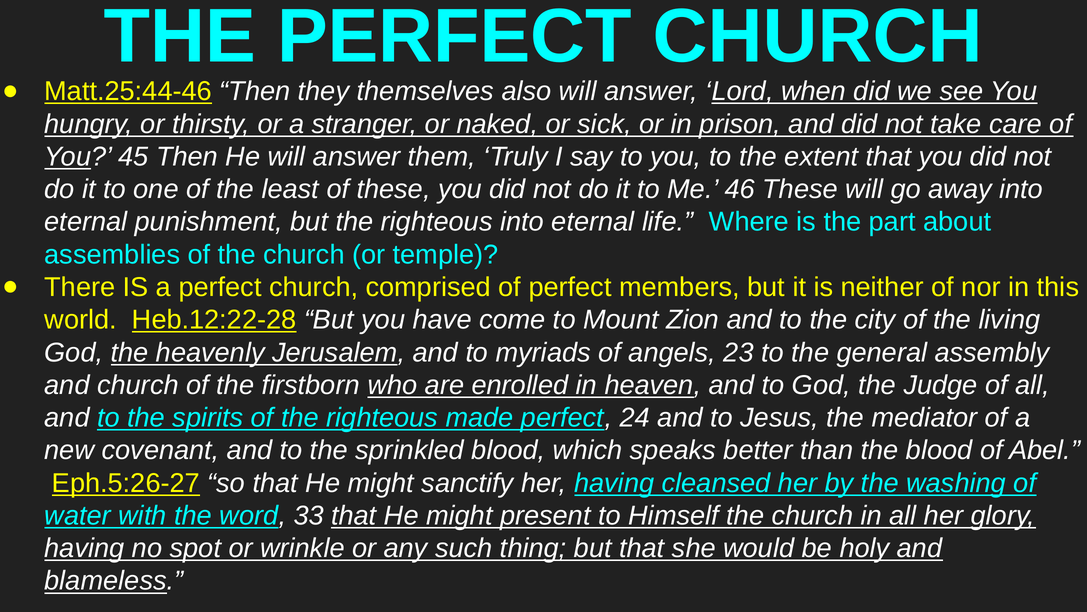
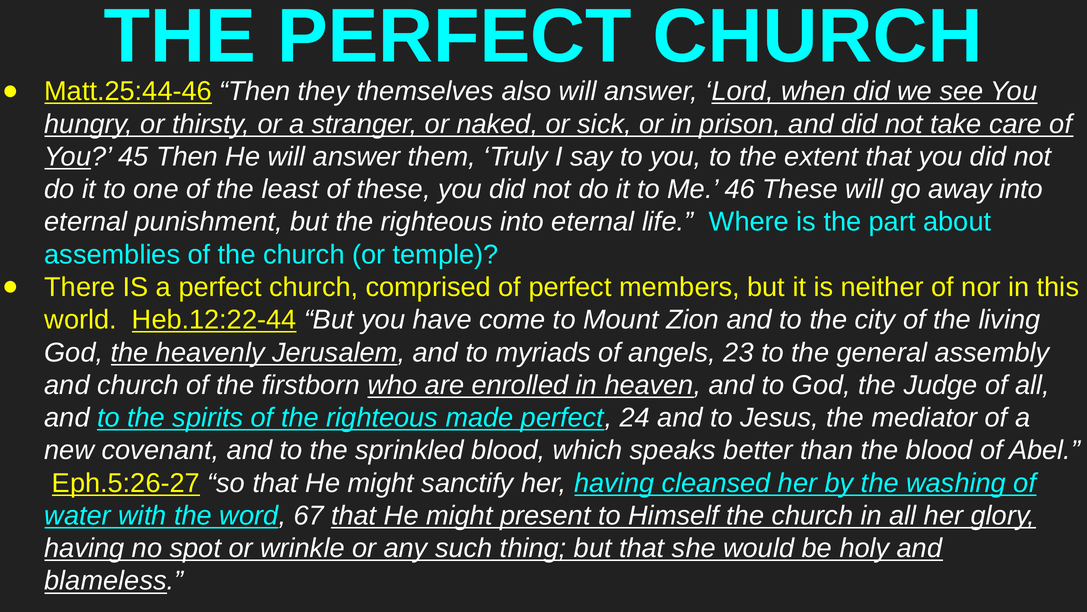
Heb.12:22-28: Heb.12:22-28 -> Heb.12:22-44
33: 33 -> 67
